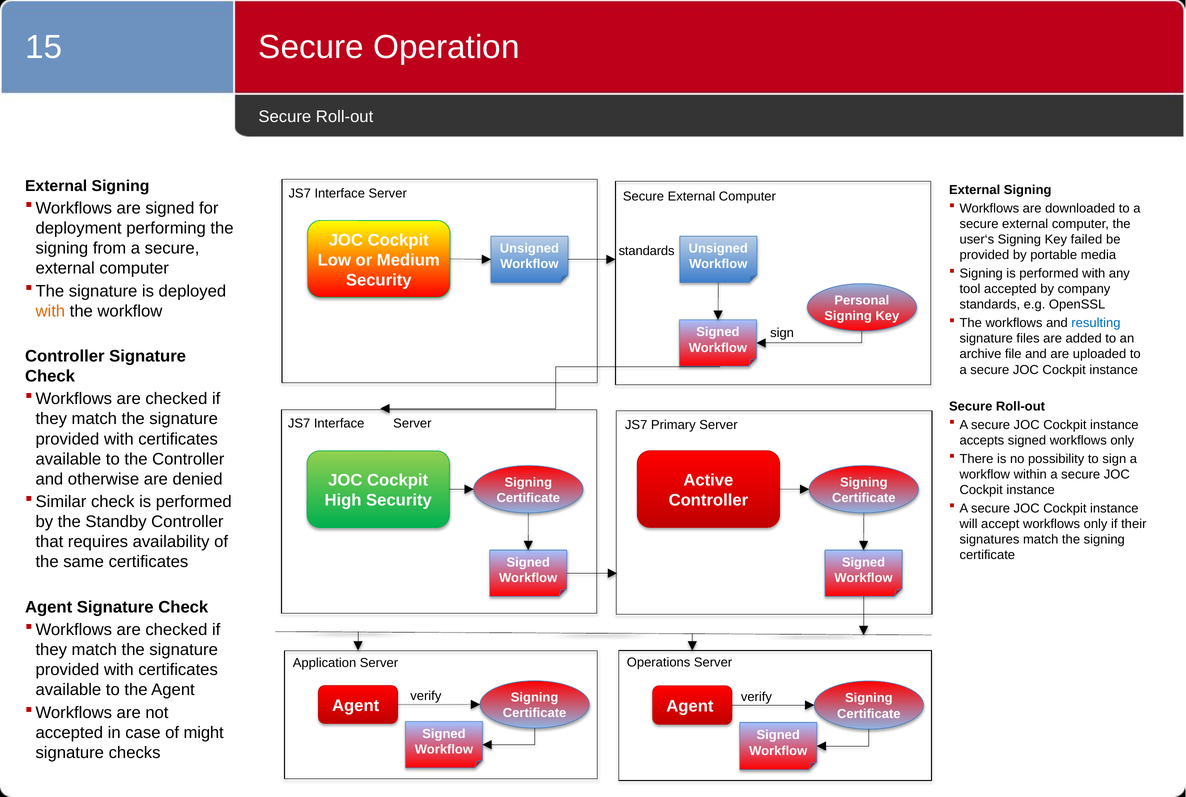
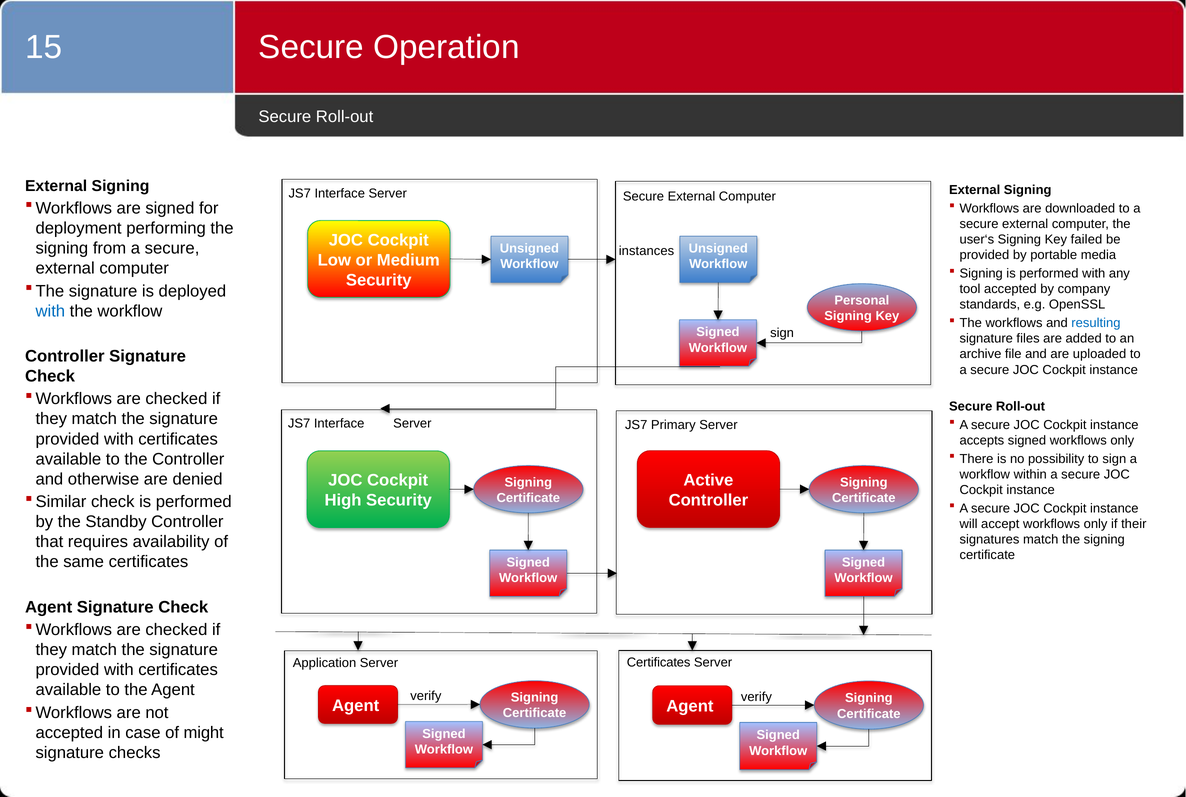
standards at (647, 251): standards -> instances
with at (50, 311) colour: orange -> blue
Operations at (659, 662): Operations -> Certificates
